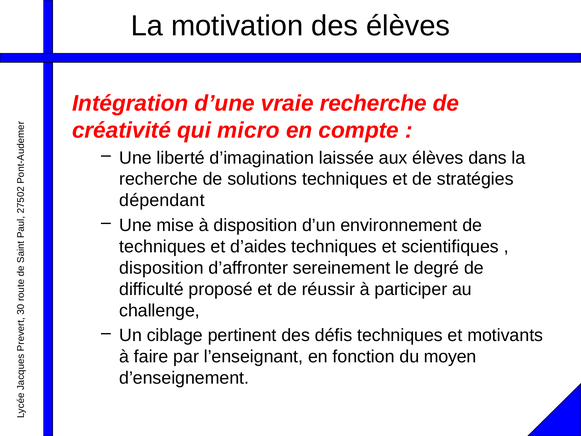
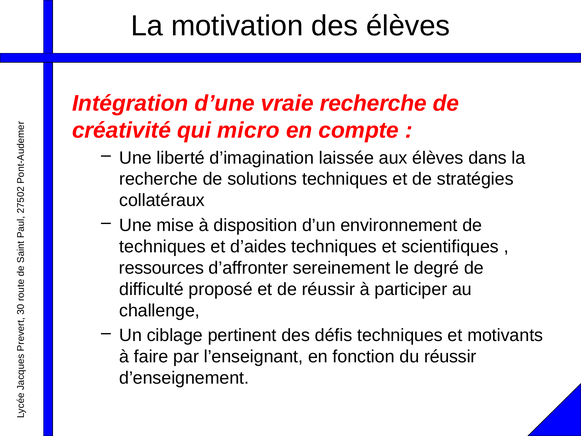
dépendant: dépendant -> collatéraux
disposition at (161, 268): disposition -> ressources
du moyen: moyen -> réussir
